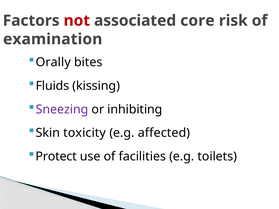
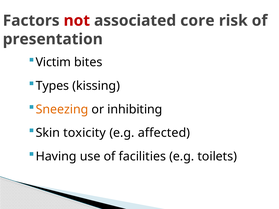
examination: examination -> presentation
Orally: Orally -> Victim
Fluids: Fluids -> Types
Sneezing colour: purple -> orange
Protect: Protect -> Having
